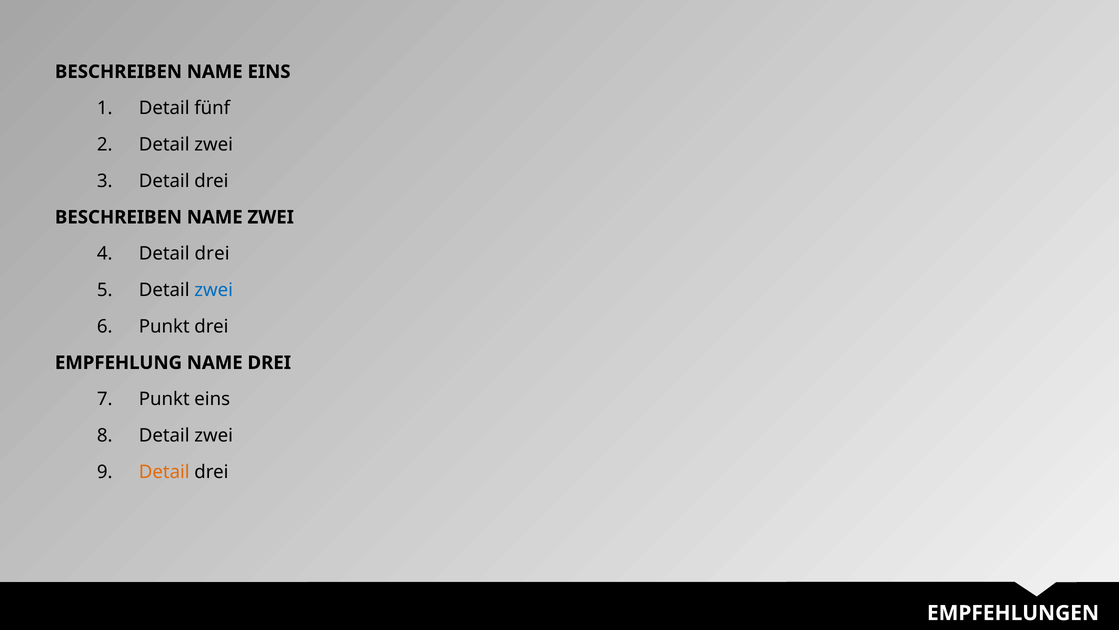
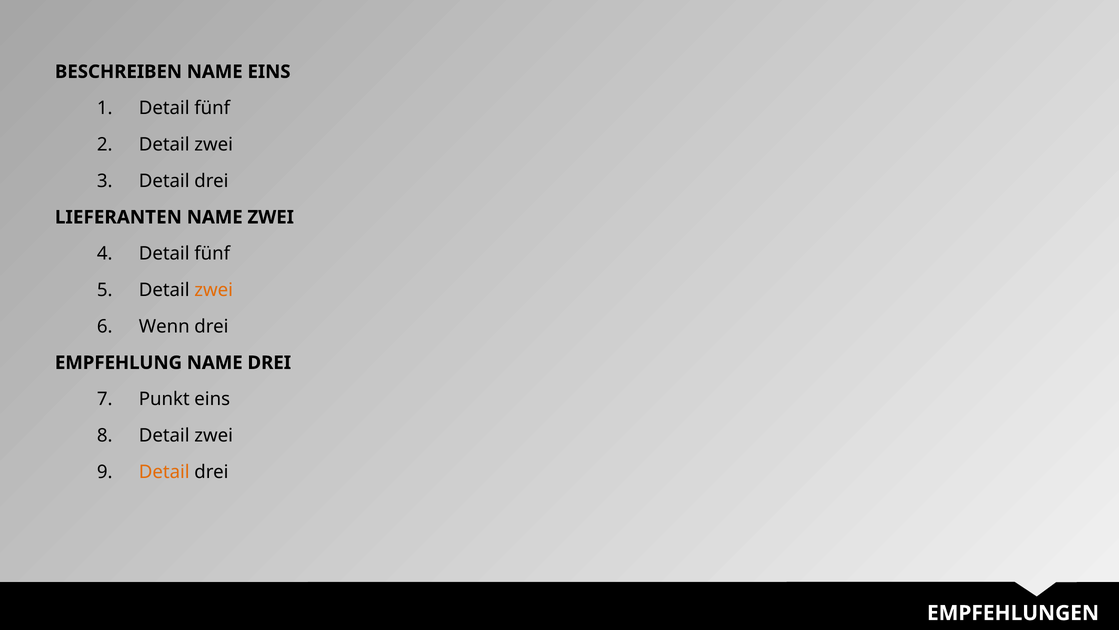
BESCHREIBEN at (118, 217): BESCHREIBEN -> LIEFERANTEN
drei at (212, 253): drei -> fünf
zwei at (214, 290) colour: blue -> orange
Punkt at (164, 326): Punkt -> Wenn
